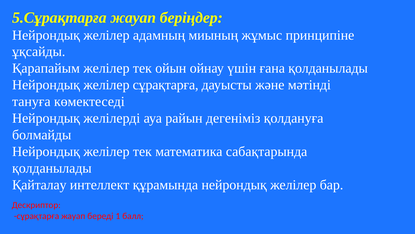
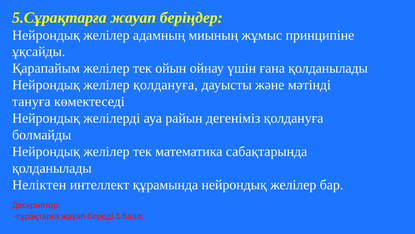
желілер сұрақтарға: сұрақтарға -> қолдануға
Қайталау: Қайталау -> Неліктен
